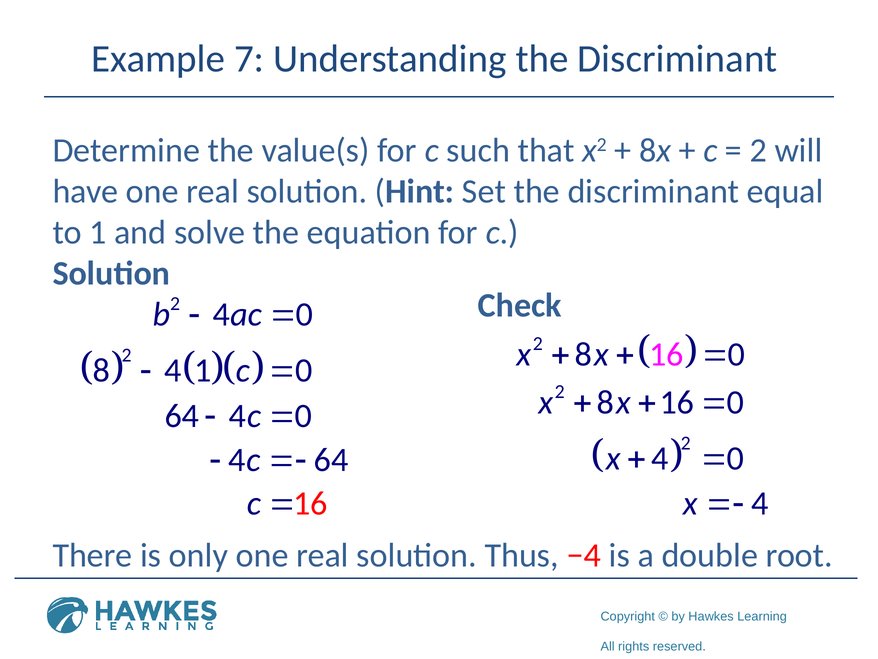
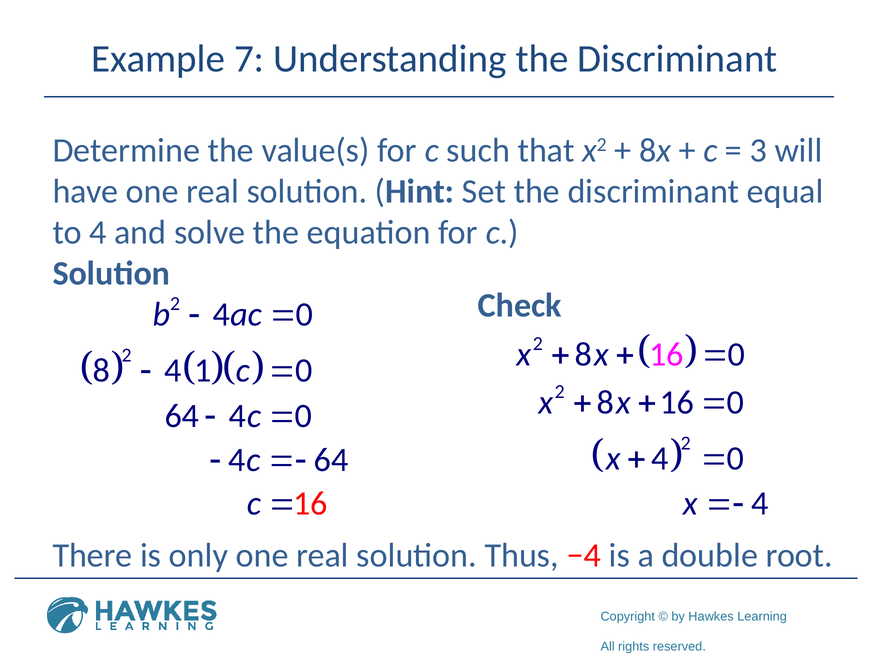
2 at (758, 150): 2 -> 3
to 1: 1 -> 4
